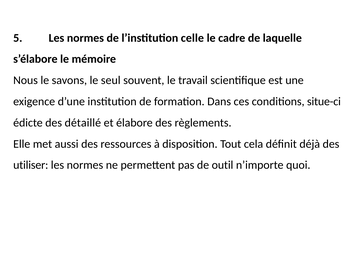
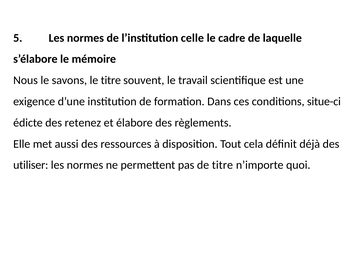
le seul: seul -> titre
détaillé: détaillé -> retenez
de outil: outil -> titre
